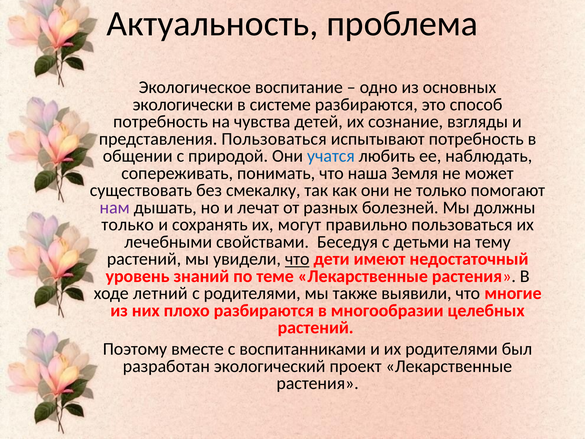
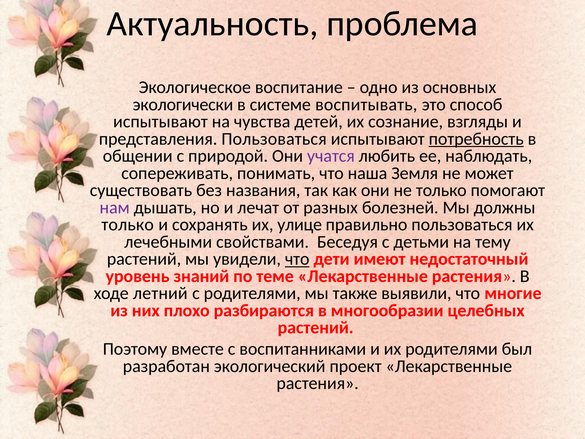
системе разбираются: разбираются -> воспитывать
потребность at (161, 122): потребность -> испытывают
потребность at (476, 139) underline: none -> present
учатся colour: blue -> purple
смекалку: смекалку -> названия
могут: могут -> улице
